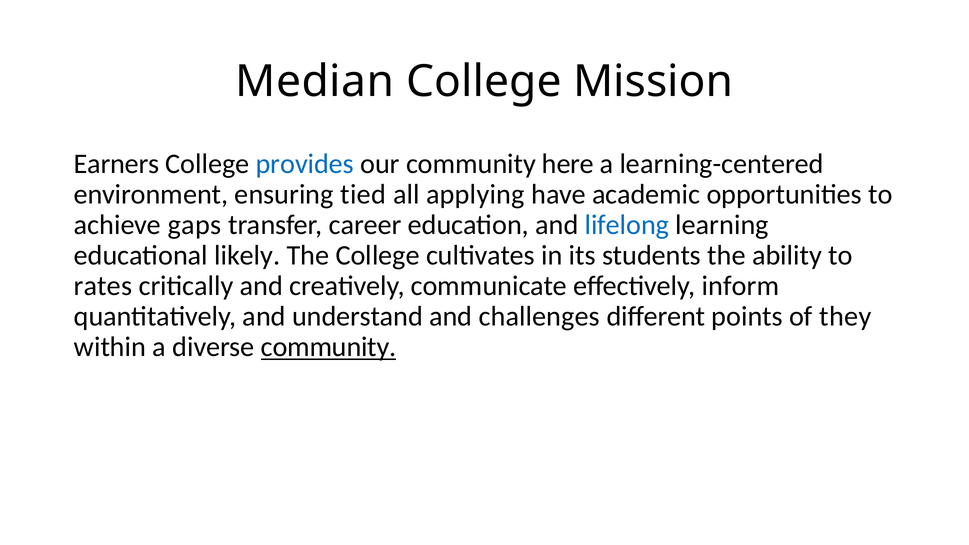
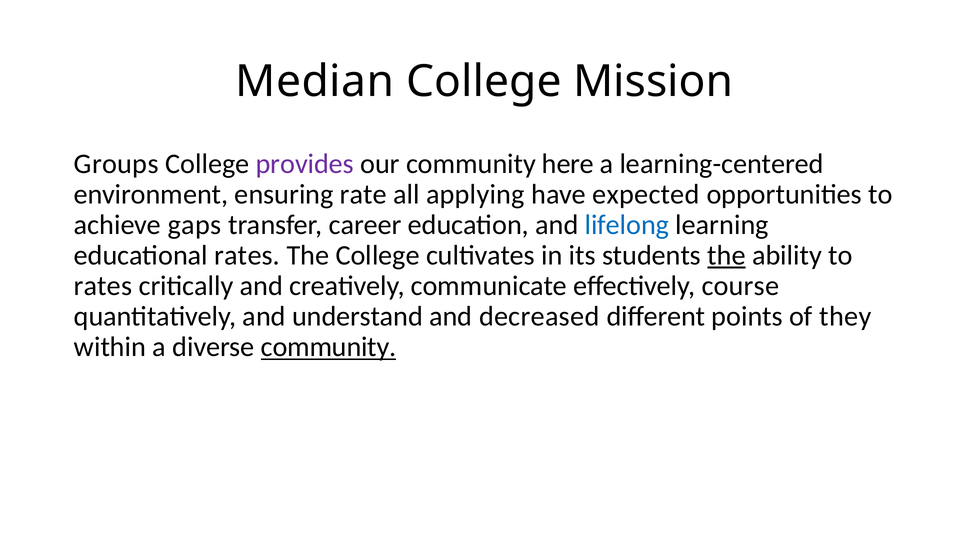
Earners: Earners -> Groups
provides colour: blue -> purple
tied: tied -> rate
academic: academic -> expected
educational likely: likely -> rates
the at (727, 255) underline: none -> present
inform: inform -> course
challenges: challenges -> decreased
